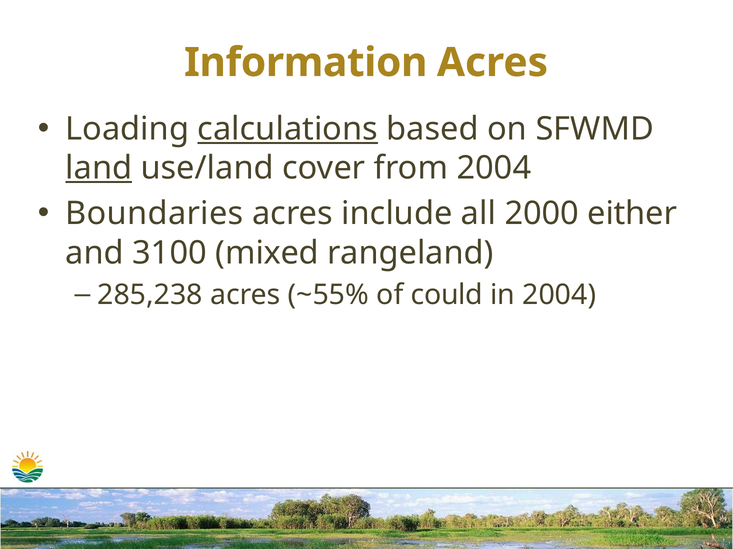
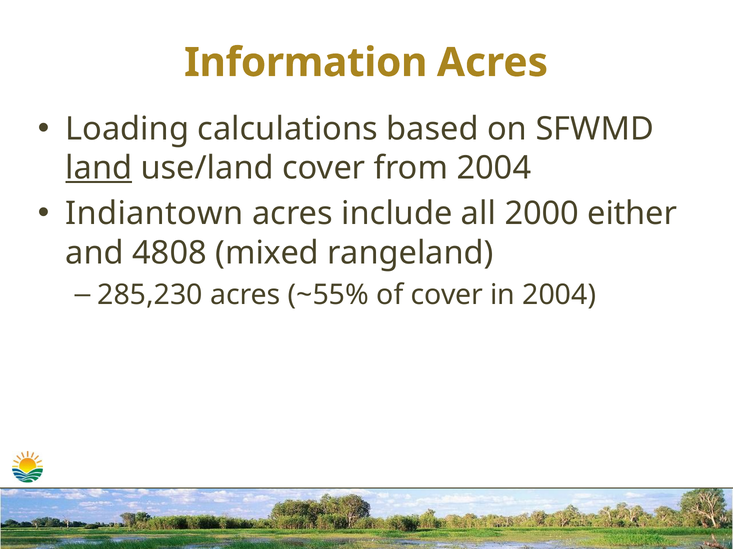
calculations underline: present -> none
Boundaries: Boundaries -> Indiantown
3100: 3100 -> 4808
285,238: 285,238 -> 285,230
of could: could -> cover
